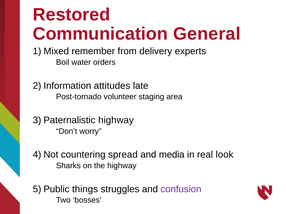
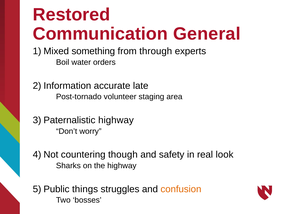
remember: remember -> something
delivery: delivery -> through
attitudes: attitudes -> accurate
spread: spread -> though
media: media -> safety
confusion colour: purple -> orange
